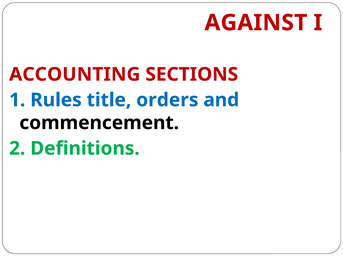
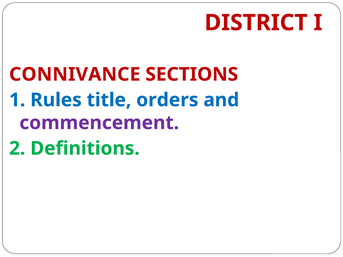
AGAINST: AGAINST -> DISTRICT
ACCOUNTING: ACCOUNTING -> CONNIVANCE
commencement colour: black -> purple
